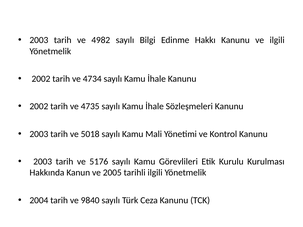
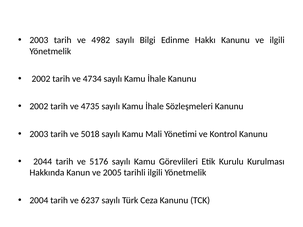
2003 at (43, 162): 2003 -> 2044
9840: 9840 -> 6237
